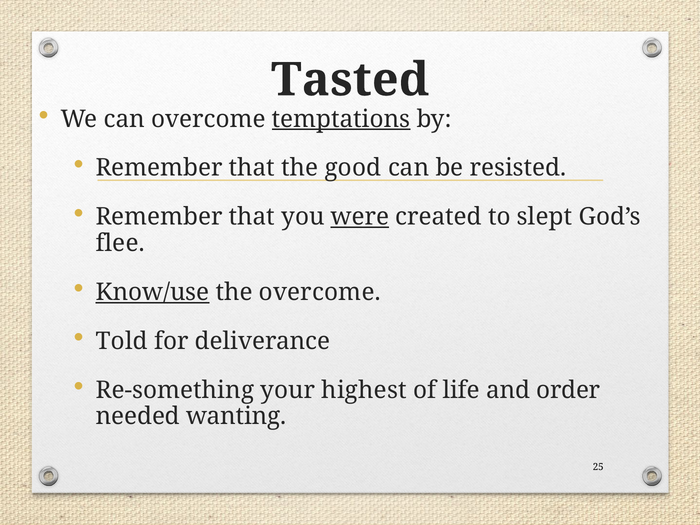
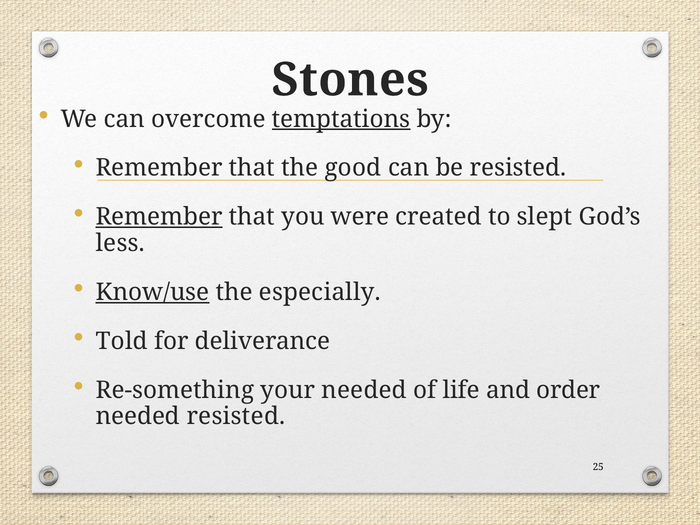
Tasted: Tasted -> Stones
Remember at (159, 217) underline: none -> present
were underline: present -> none
flee: flee -> less
the overcome: overcome -> especially
your highest: highest -> needed
needed wanting: wanting -> resisted
